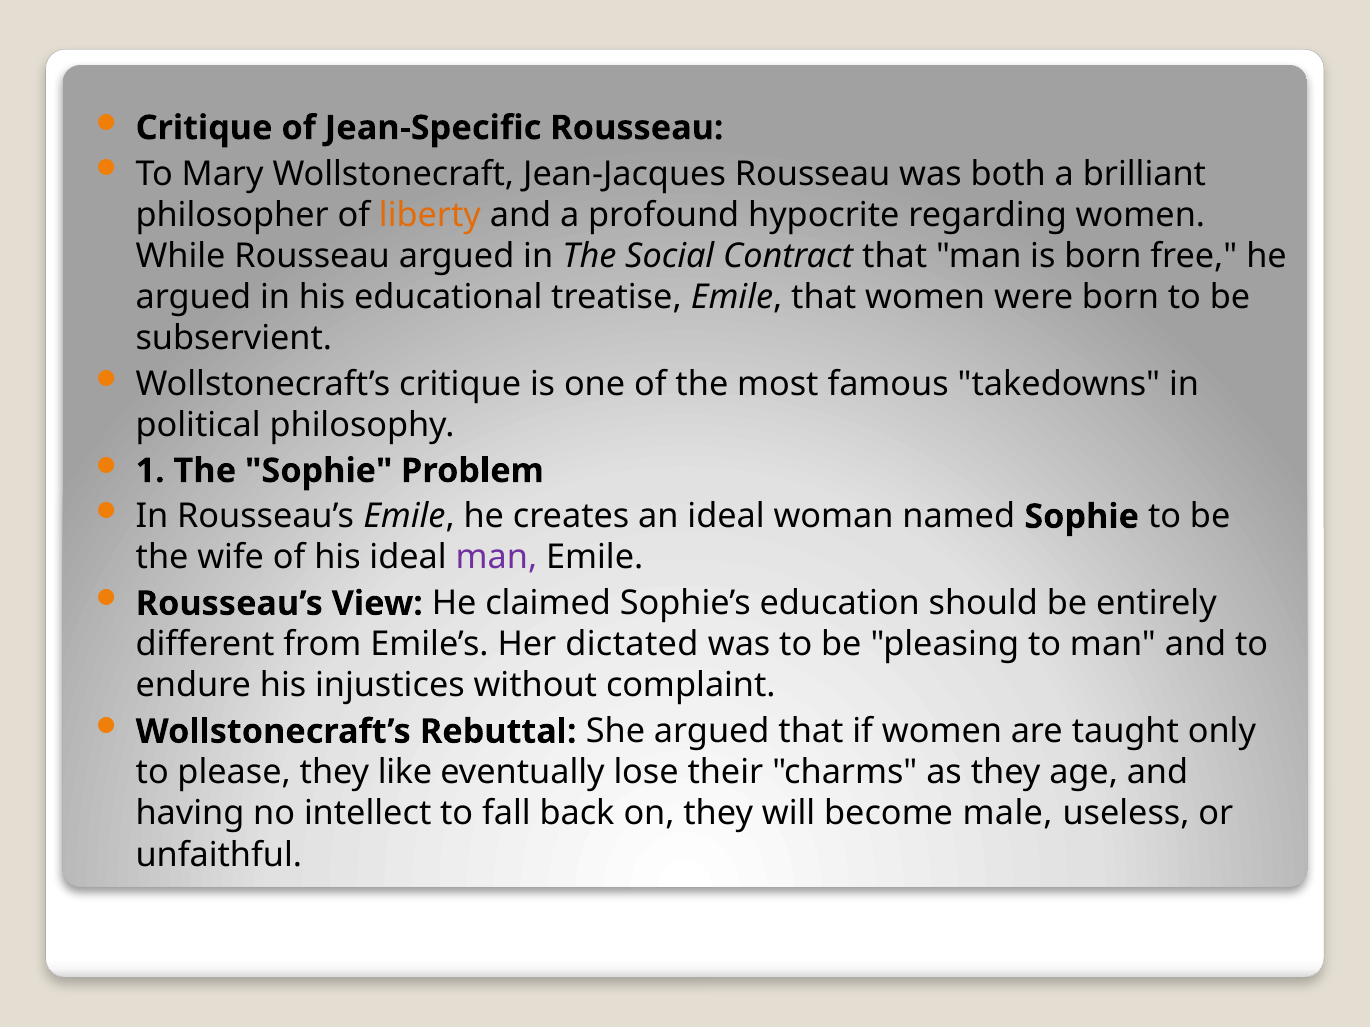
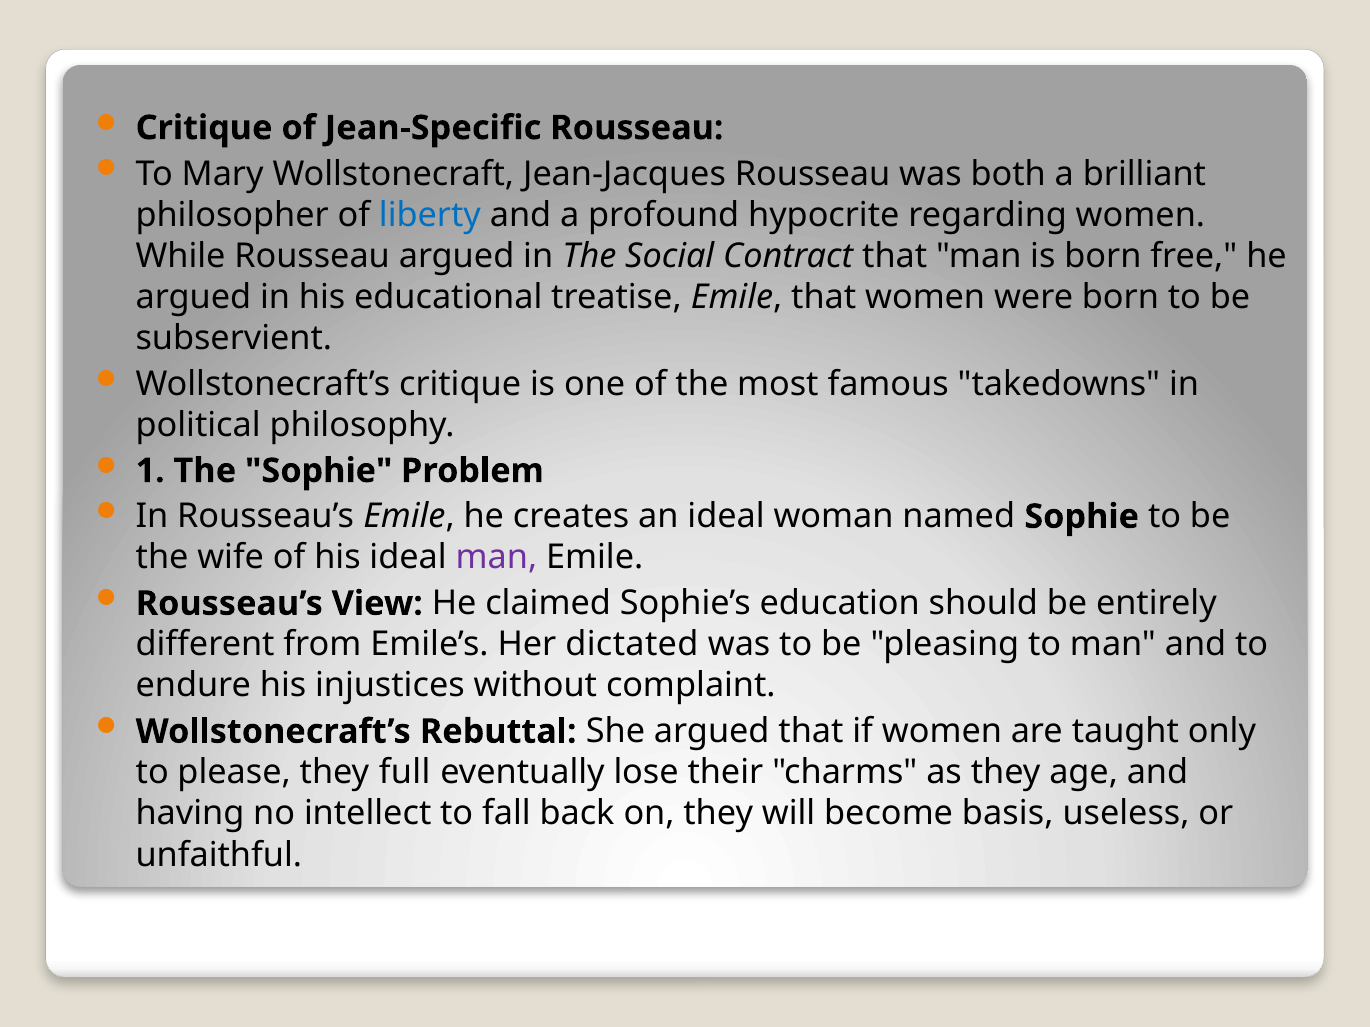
liberty colour: orange -> blue
like: like -> full
male: male -> basis
